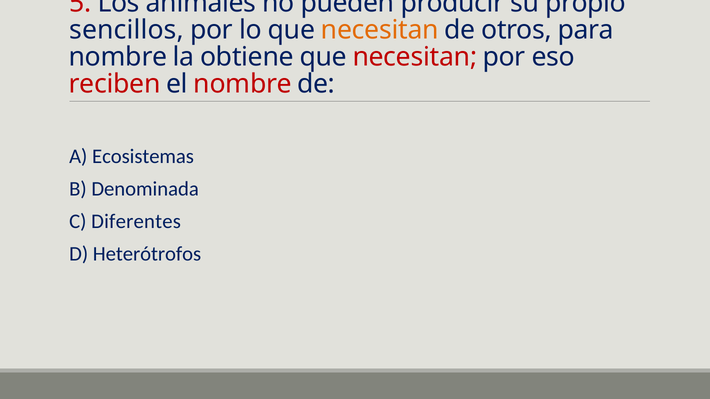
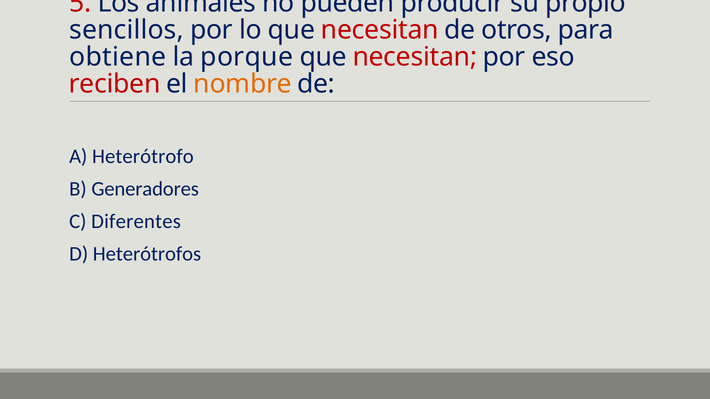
necesitan at (380, 30) colour: orange -> red
nombre at (118, 57): nombre -> obtiene
obtiene: obtiene -> porque
nombre at (243, 84) colour: red -> orange
Ecosistemas: Ecosistemas -> Heterótrofo
Denominada: Denominada -> Generadores
